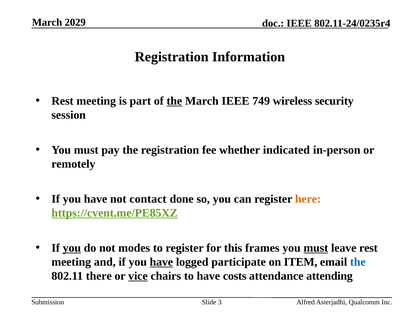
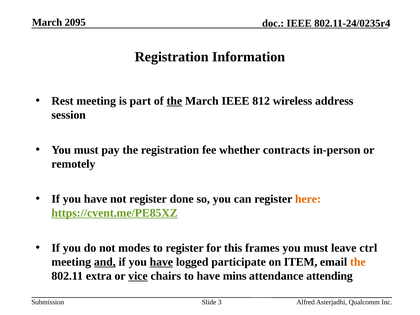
2029: 2029 -> 2095
749: 749 -> 812
security: security -> address
indicated: indicated -> contracts
not contact: contact -> register
you at (72, 248) underline: present -> none
must at (316, 248) underline: present -> none
leave rest: rest -> ctrl
and underline: none -> present
the at (358, 262) colour: blue -> orange
there: there -> extra
costs: costs -> mins
